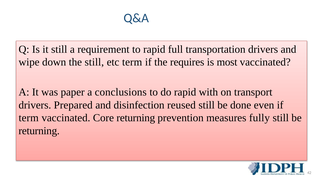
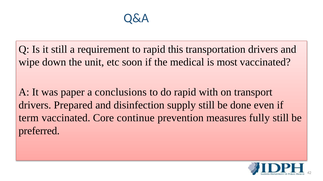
full: full -> this
the still: still -> unit
etc term: term -> soon
requires: requires -> medical
reused: reused -> supply
Core returning: returning -> continue
returning at (39, 131): returning -> preferred
